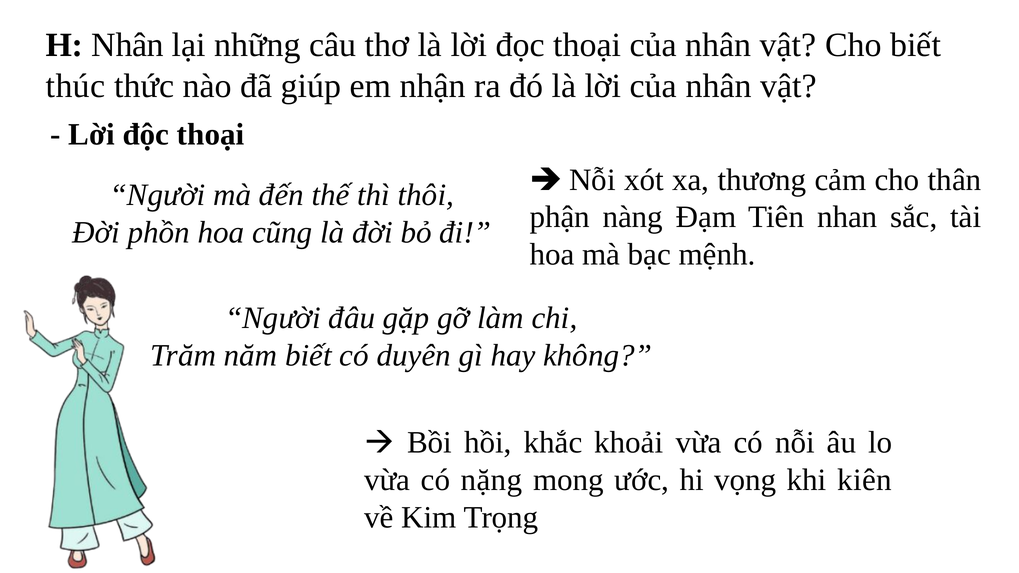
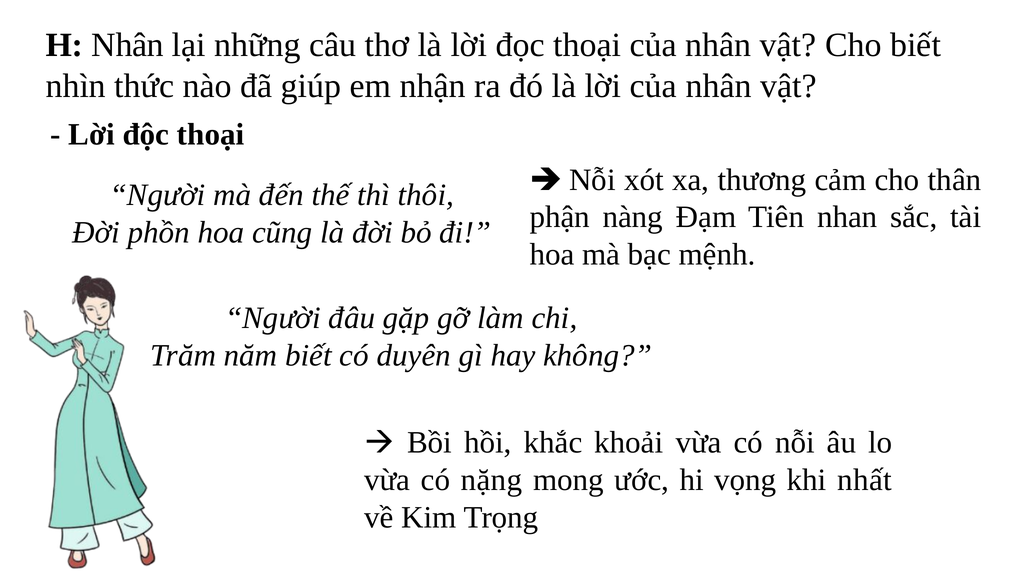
thúc: thúc -> nhìn
kiên: kiên -> nhất
